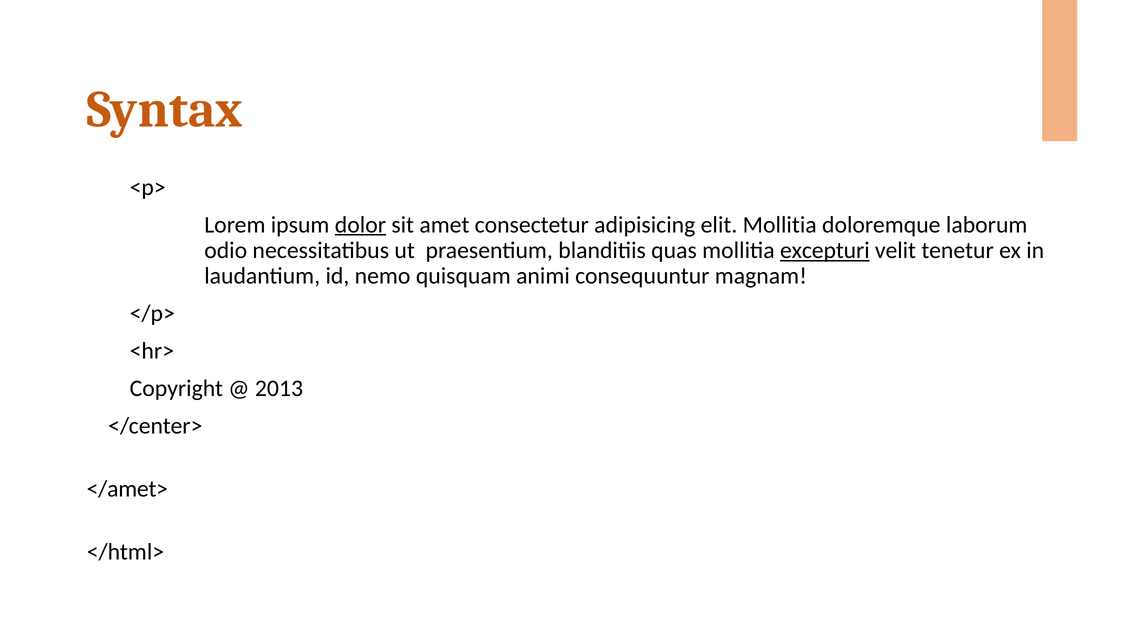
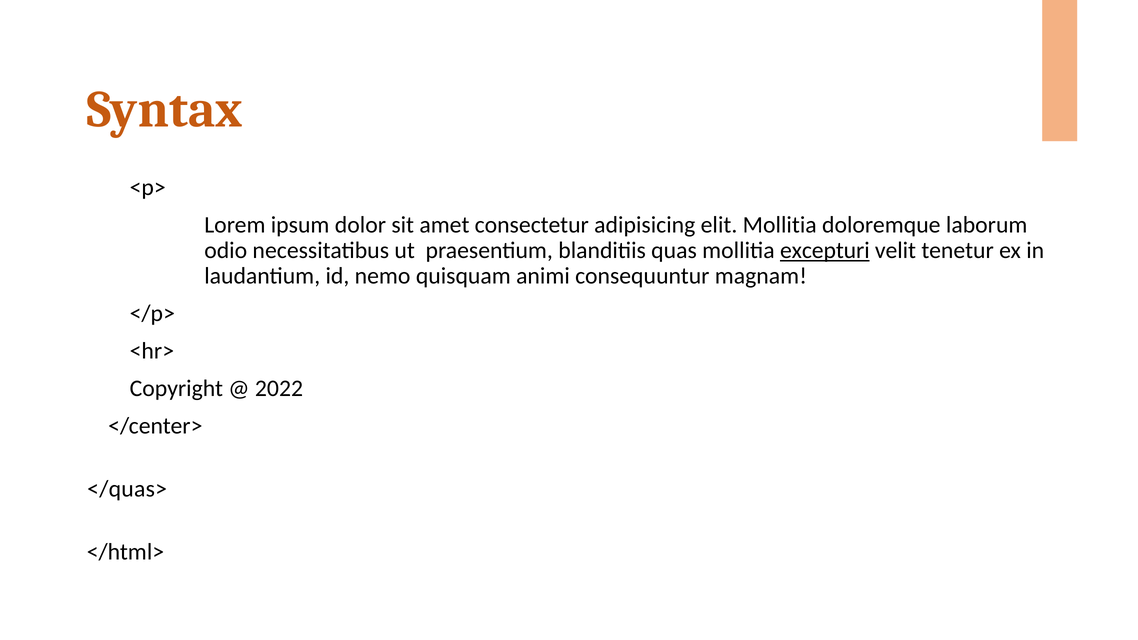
dolor underline: present -> none
2013: 2013 -> 2022
</amet>: </amet> -> </quas>
